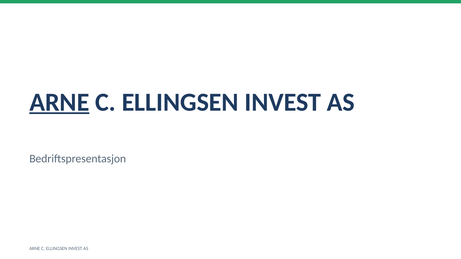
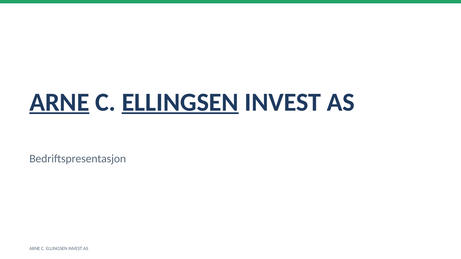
ELLINGSEN at (180, 102) underline: none -> present
